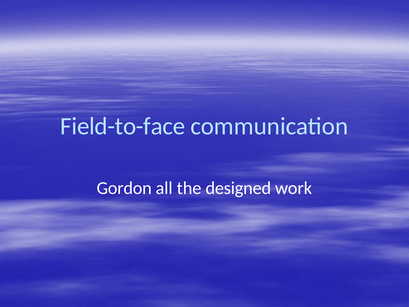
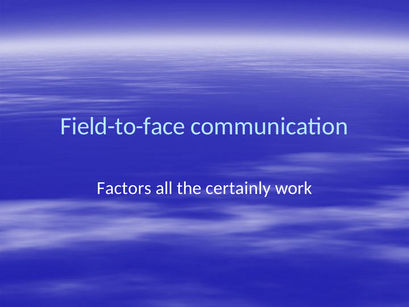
Gordon: Gordon -> Factors
designed: designed -> certainly
